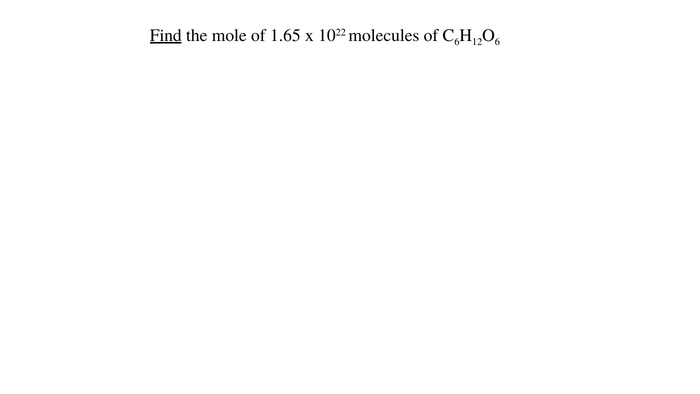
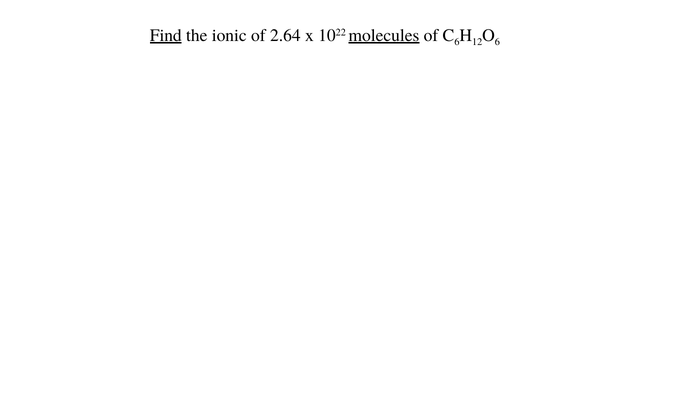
mole: mole -> ionic
1.65: 1.65 -> 2.64
molecules underline: none -> present
